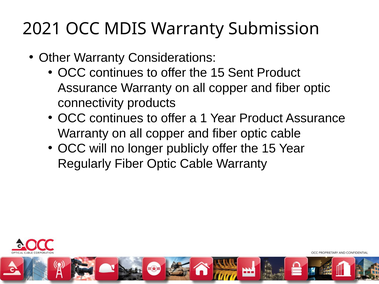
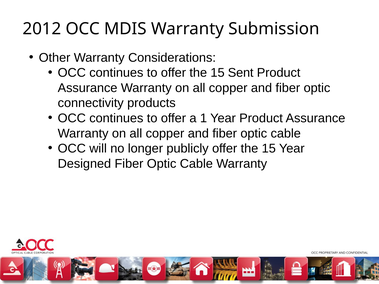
2021: 2021 -> 2012
Regularly: Regularly -> Designed
